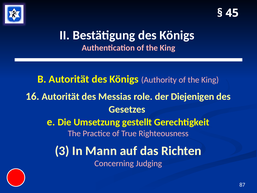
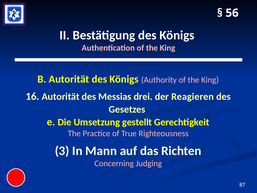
45: 45 -> 56
role: role -> drei
Diejenigen: Diejenigen -> Reagieren
